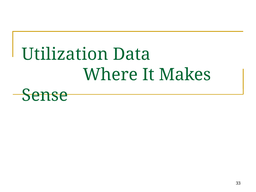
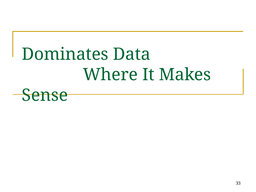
Utilization: Utilization -> Dominates
